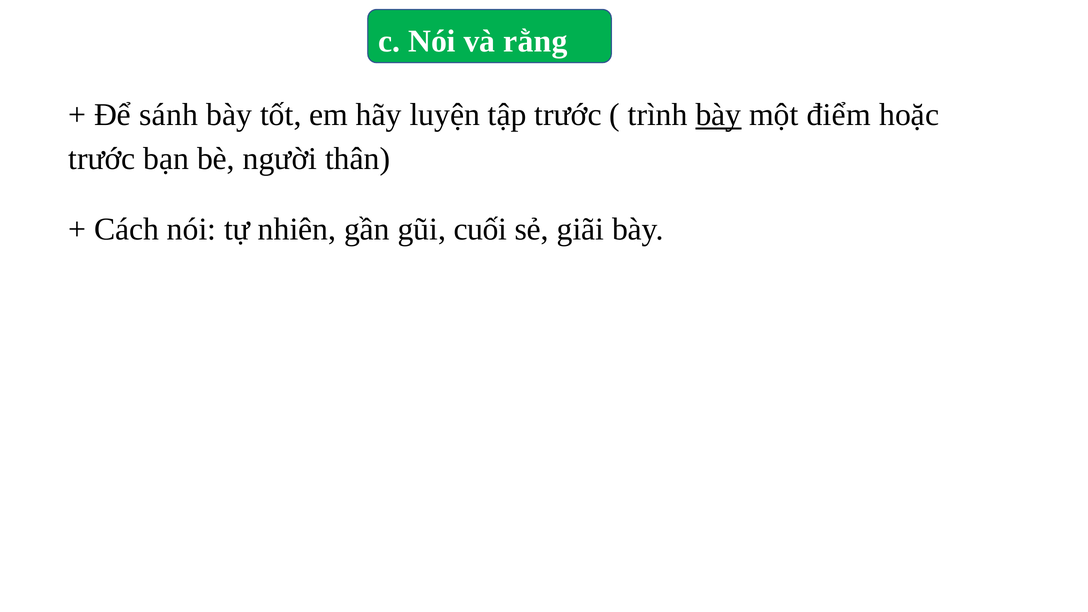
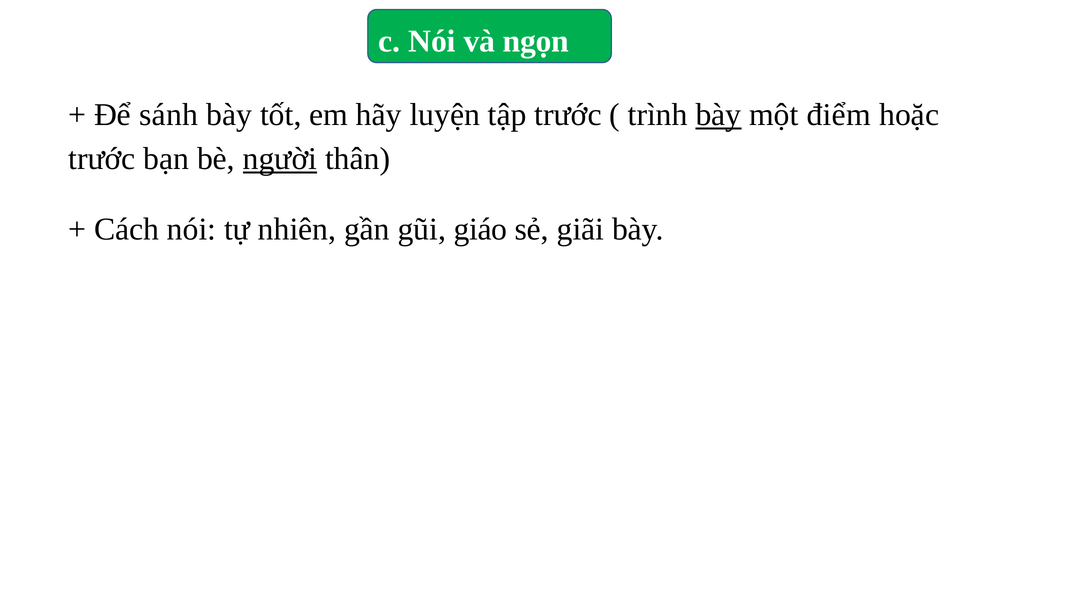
rằng: rằng -> ngọn
người underline: none -> present
cuối: cuối -> giáo
